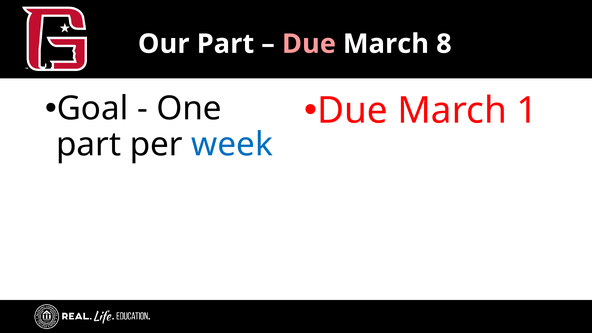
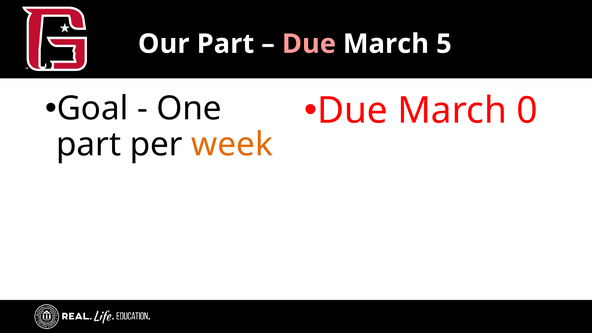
8: 8 -> 5
1: 1 -> 0
week colour: blue -> orange
